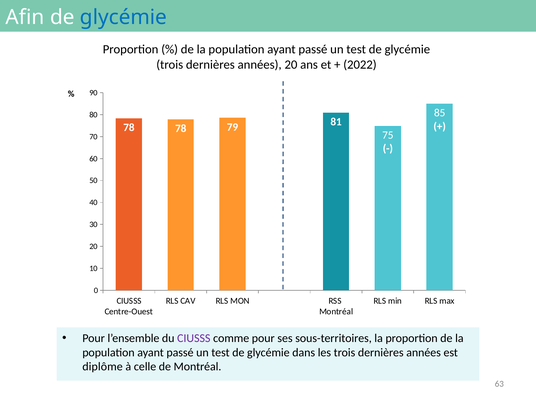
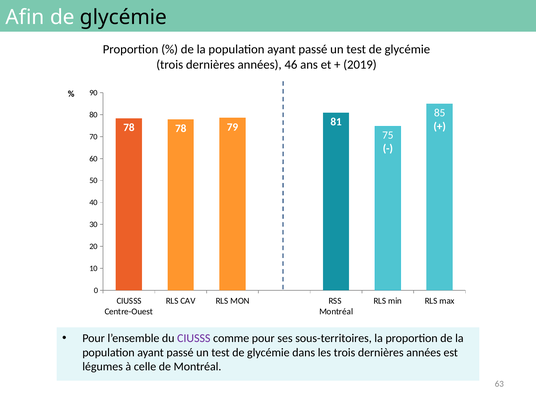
glycémie at (124, 17) colour: blue -> black
années 20: 20 -> 46
2022: 2022 -> 2019
diplôme: diplôme -> légumes
